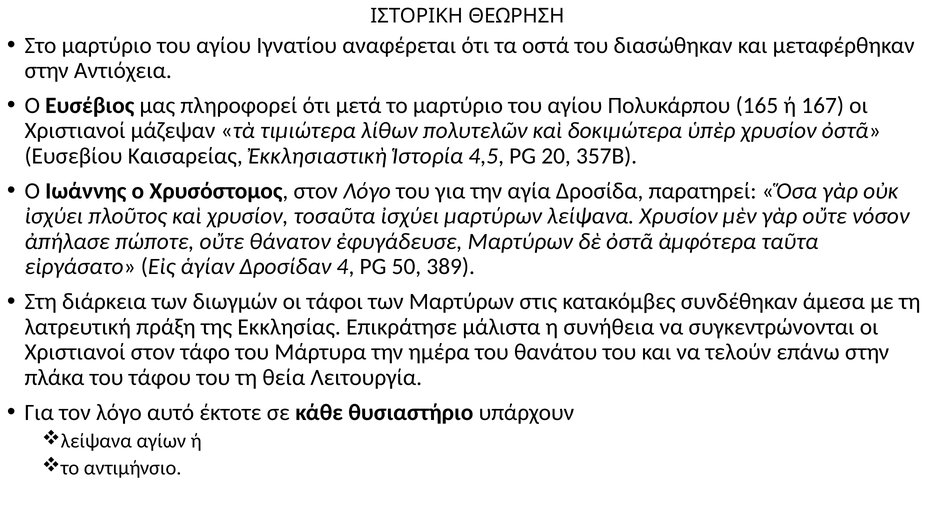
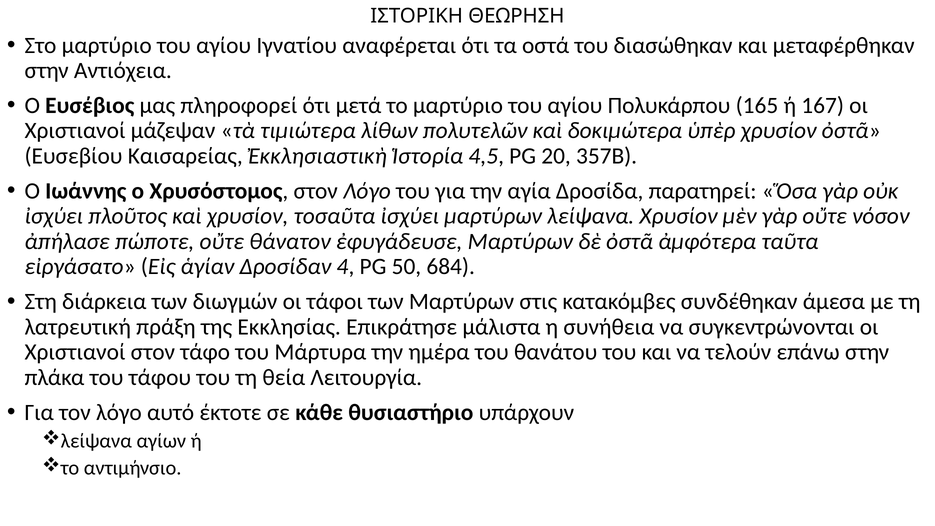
389: 389 -> 684
